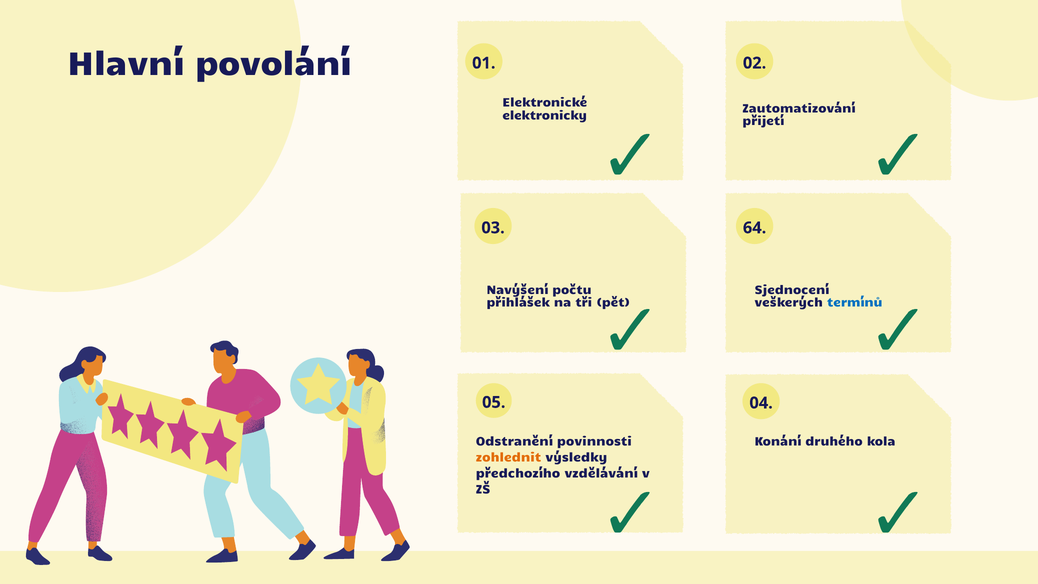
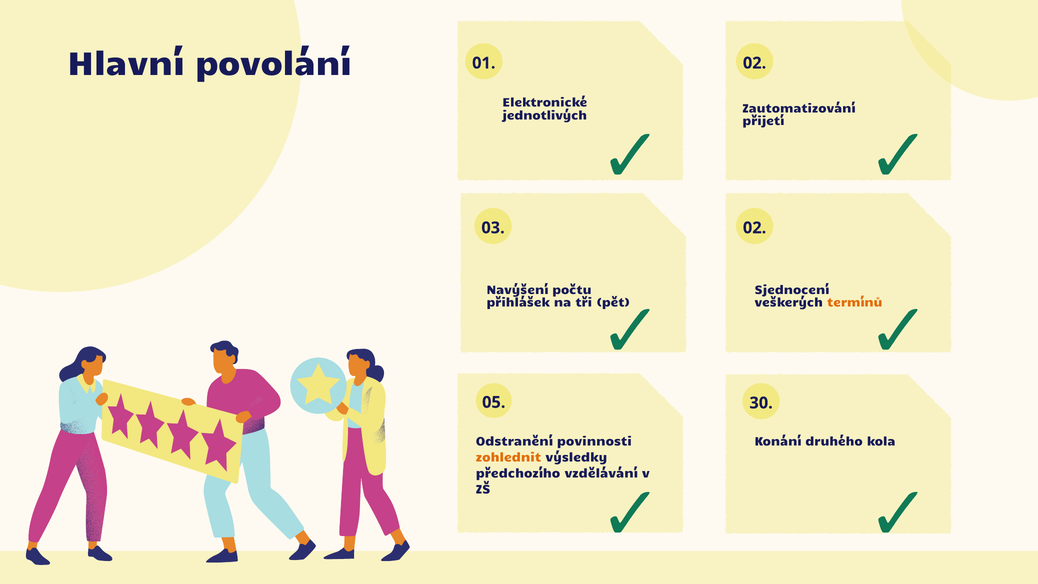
elektronicky: elektronicky -> jednotlivých
03 64: 64 -> 02
termínů colour: blue -> orange
04: 04 -> 30
